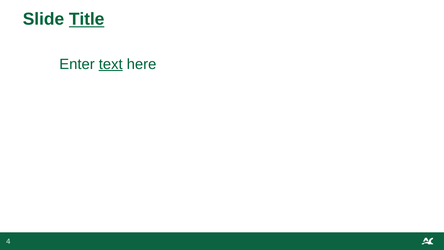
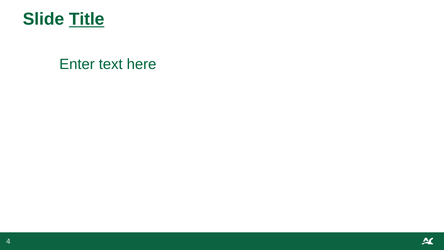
text underline: present -> none
